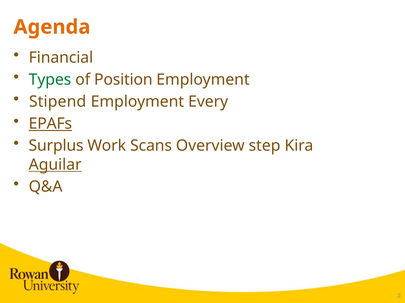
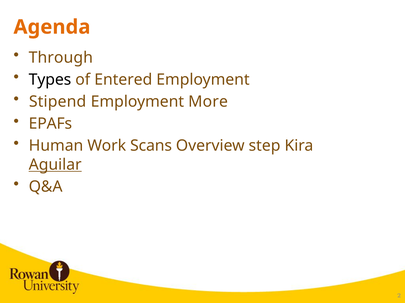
Financial: Financial -> Through
Types colour: green -> black
Position: Position -> Entered
Every: Every -> More
EPAFs underline: present -> none
Surplus: Surplus -> Human
